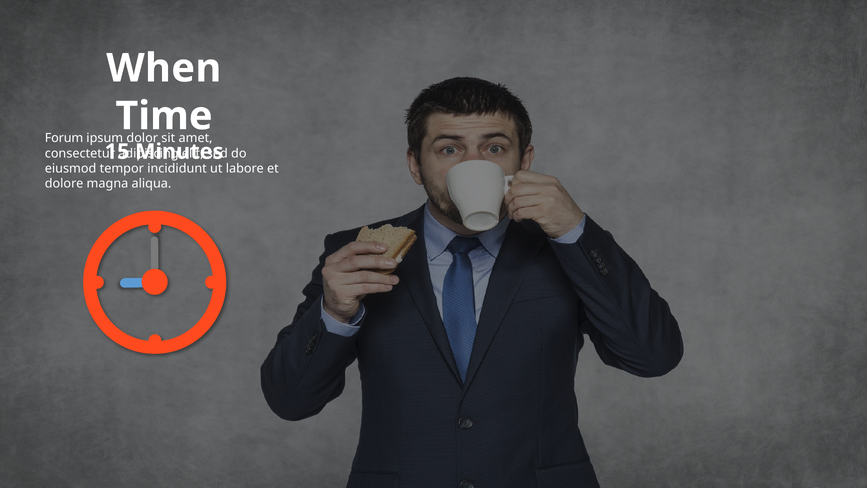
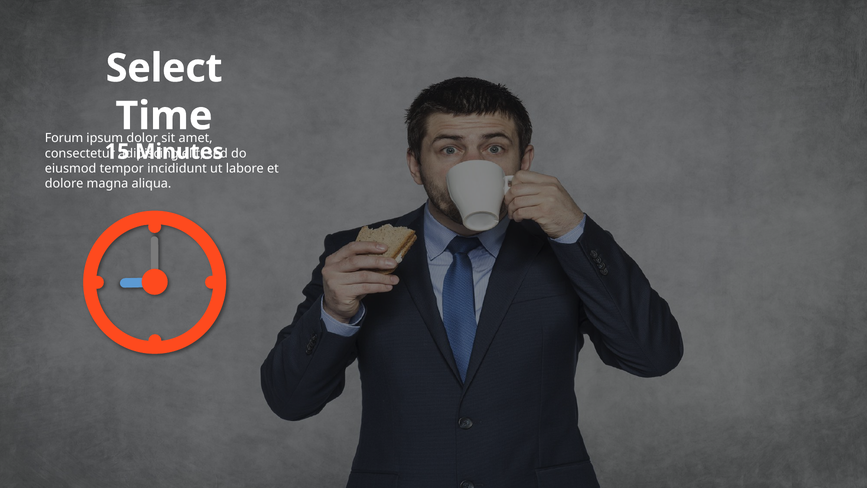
When: When -> Select
